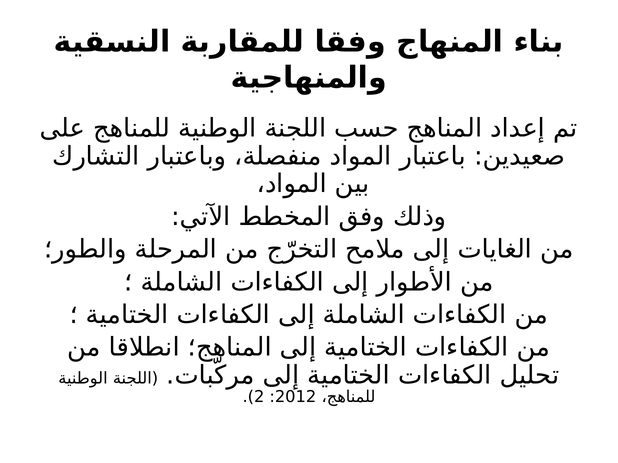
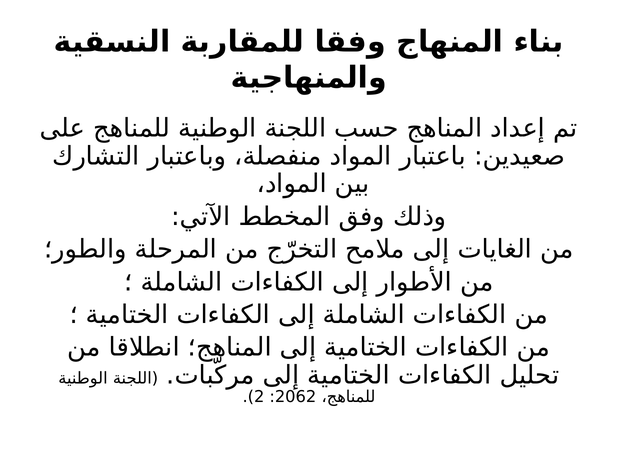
2012: 2012 -> 2062
